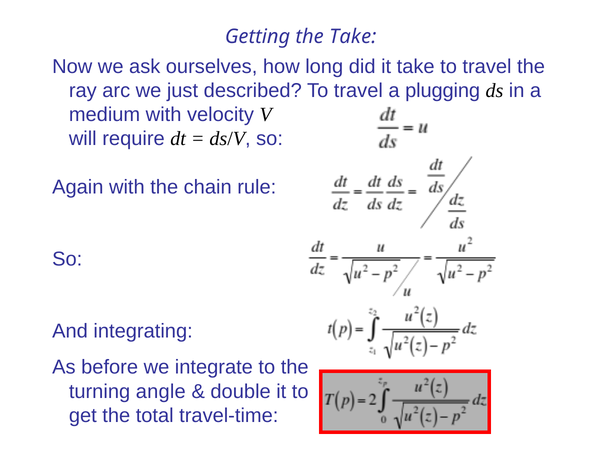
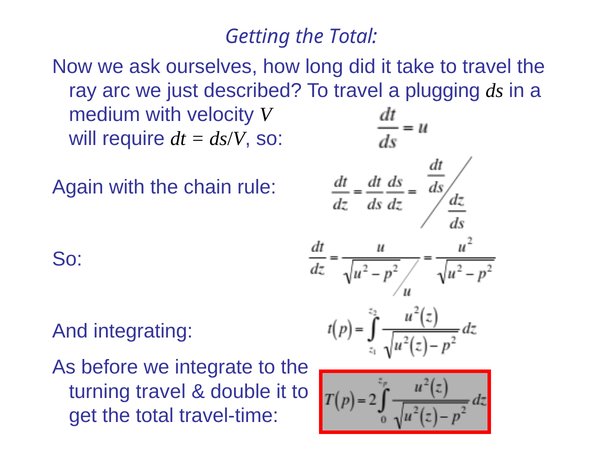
Getting the Take: Take -> Total
turning angle: angle -> travel
